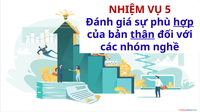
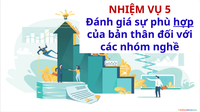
thân underline: present -> none
